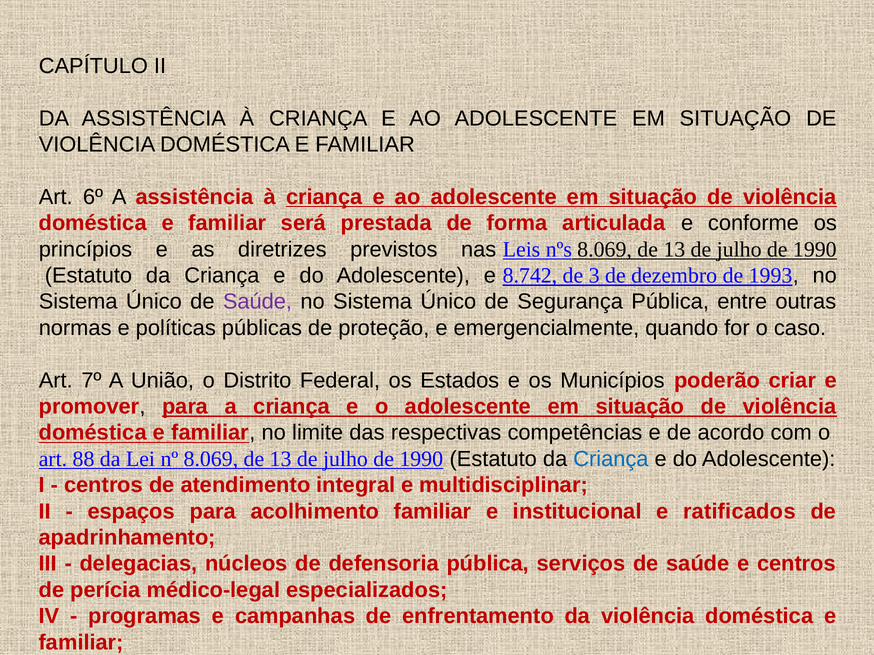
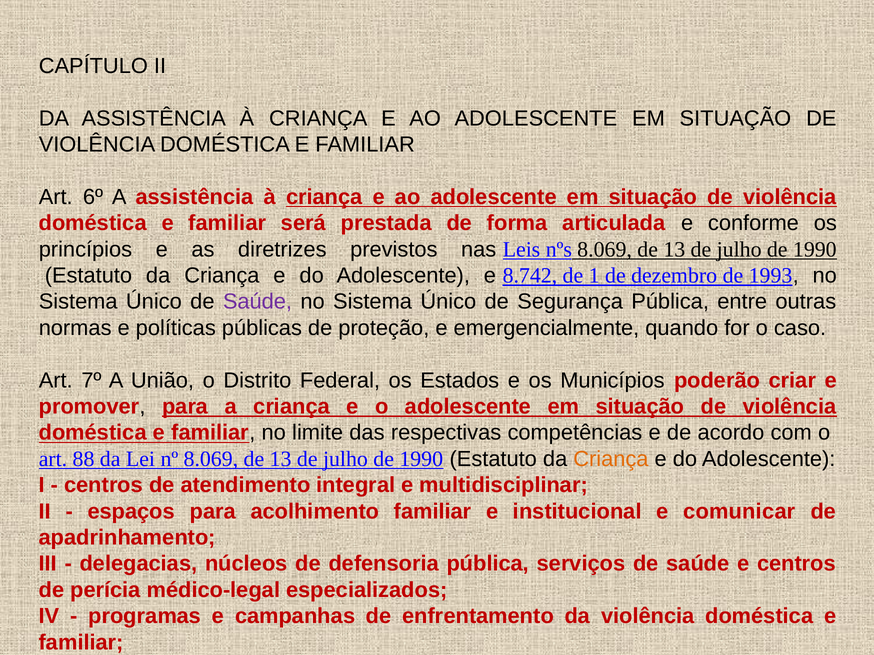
3: 3 -> 1
Criança at (611, 459) colour: blue -> orange
ratificados: ratificados -> comunicar
